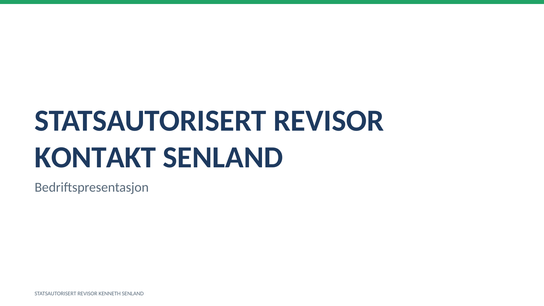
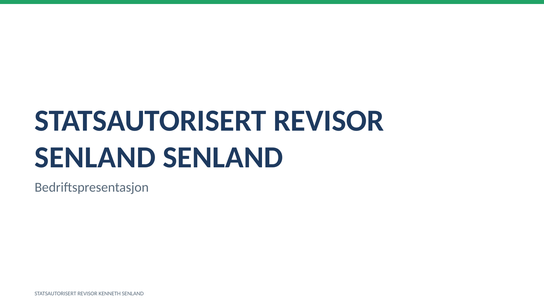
KONTAKT at (95, 157): KONTAKT -> SENLAND
